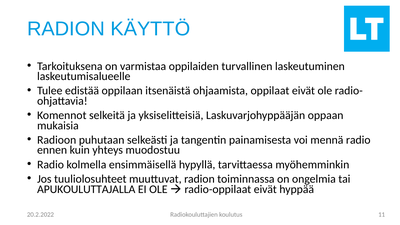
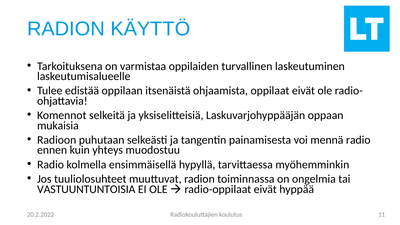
APUKOULUTTAJALLA: APUKOULUTTAJALLA -> VASTUUNTUNTOISIA
